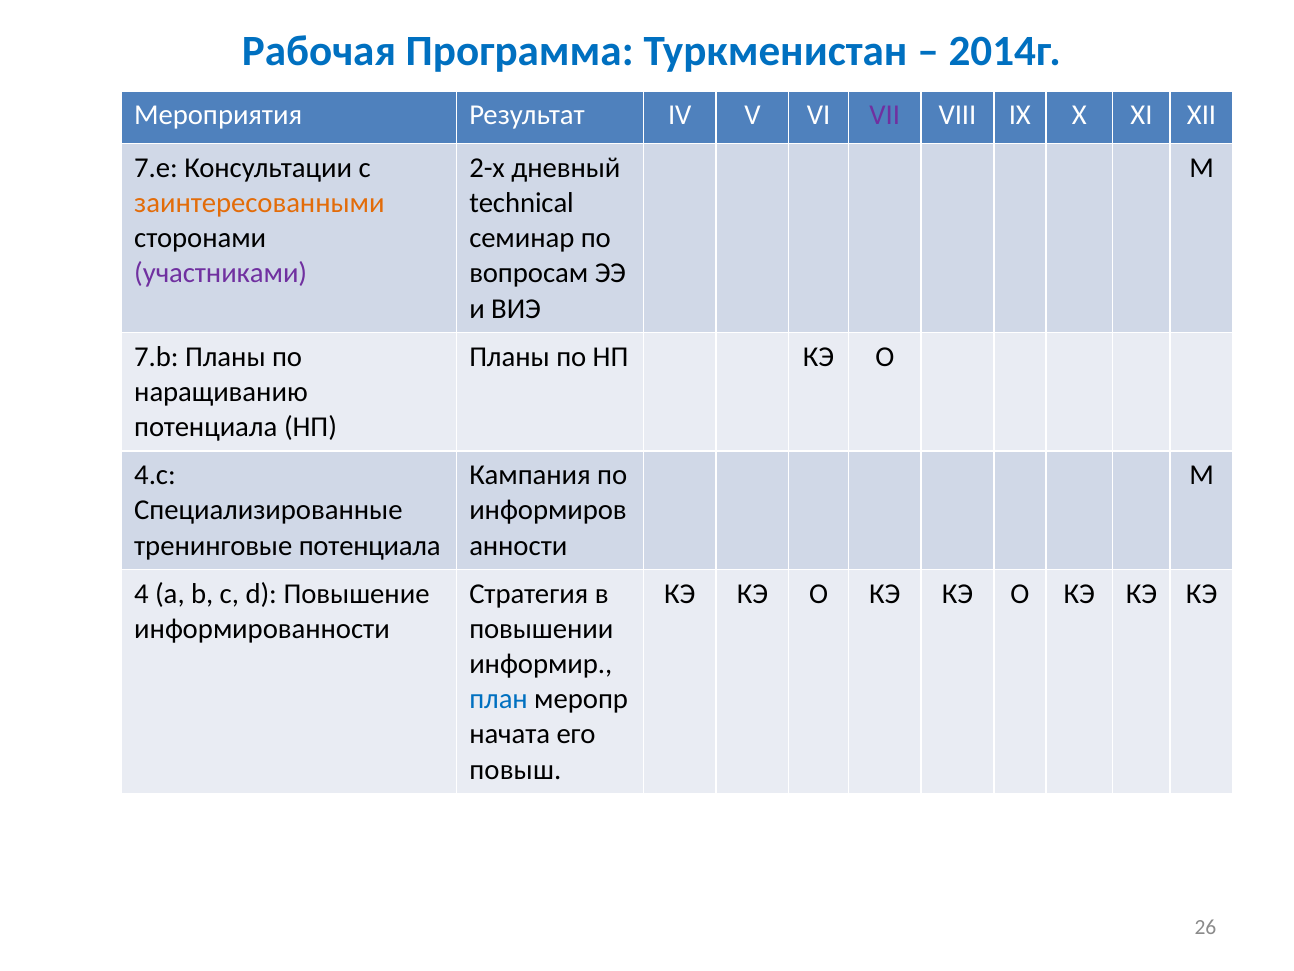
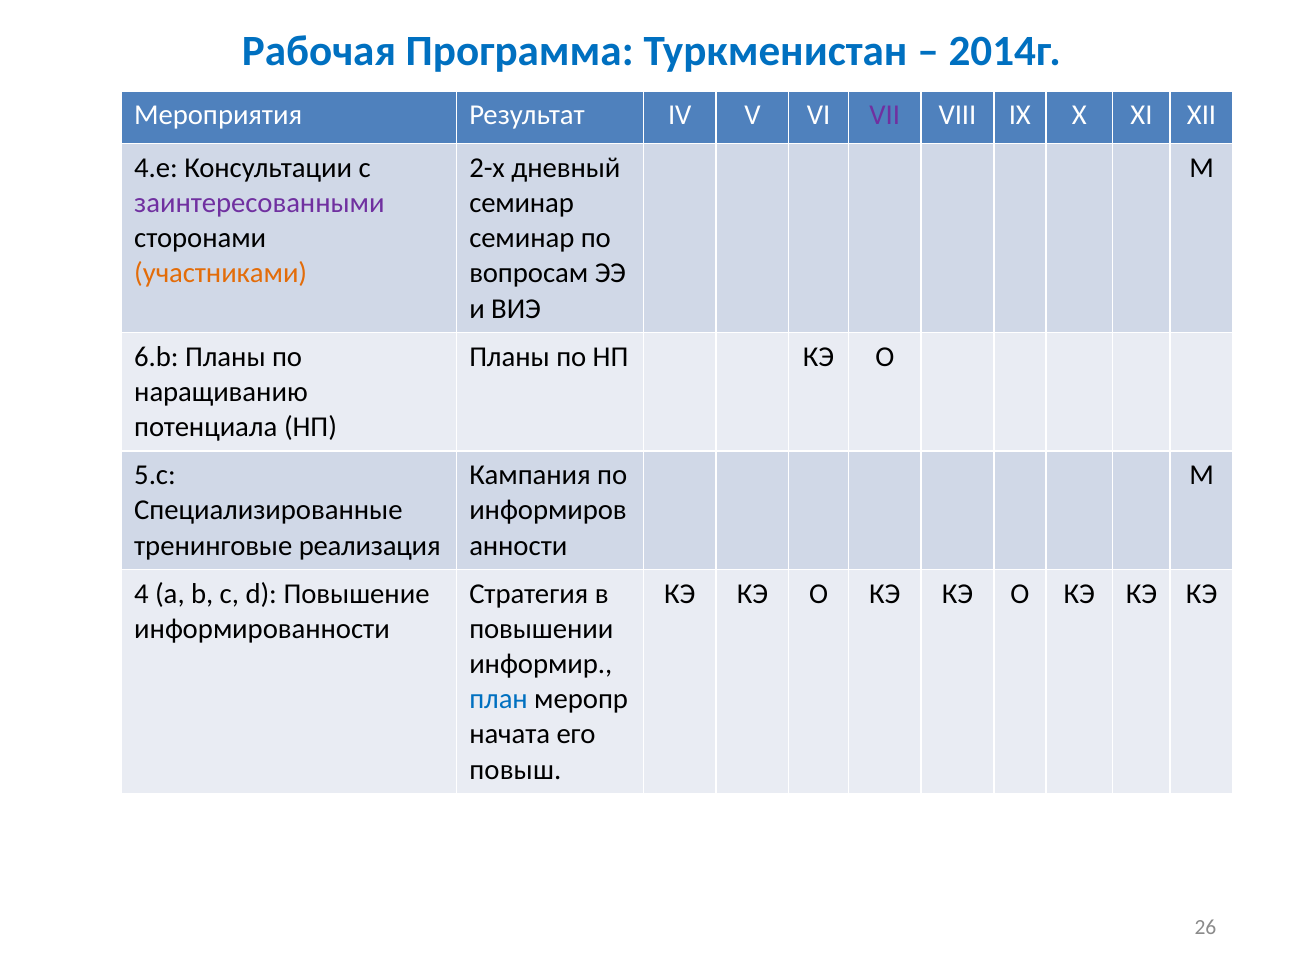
7.e: 7.e -> 4.e
заинтересованными colour: orange -> purple
technical at (522, 203): technical -> семинар
участниками colour: purple -> orange
7.b: 7.b -> 6.b
4.c: 4.c -> 5.c
тренинговые потенциала: потенциала -> реализация
